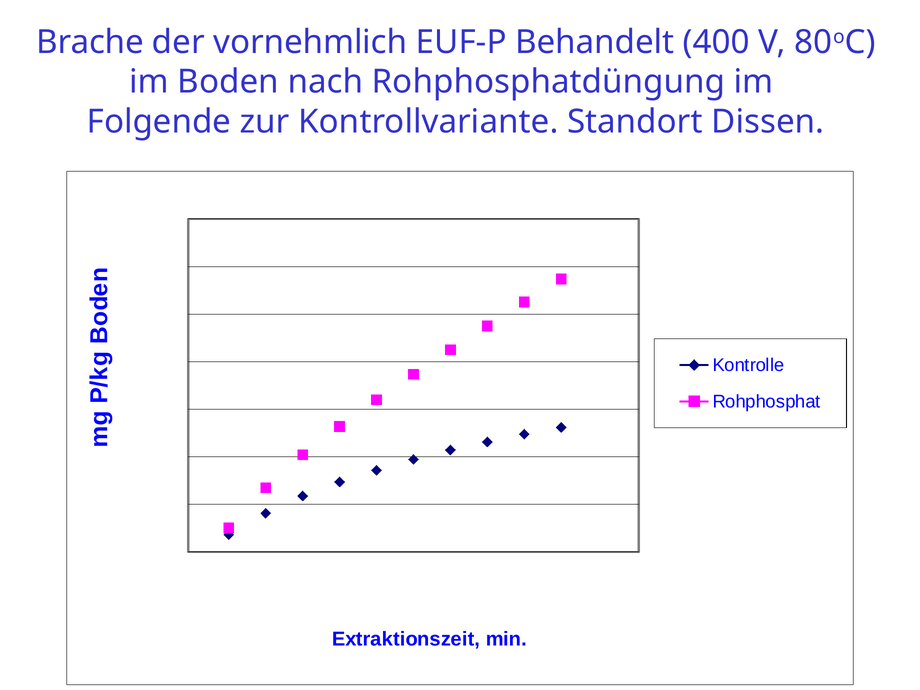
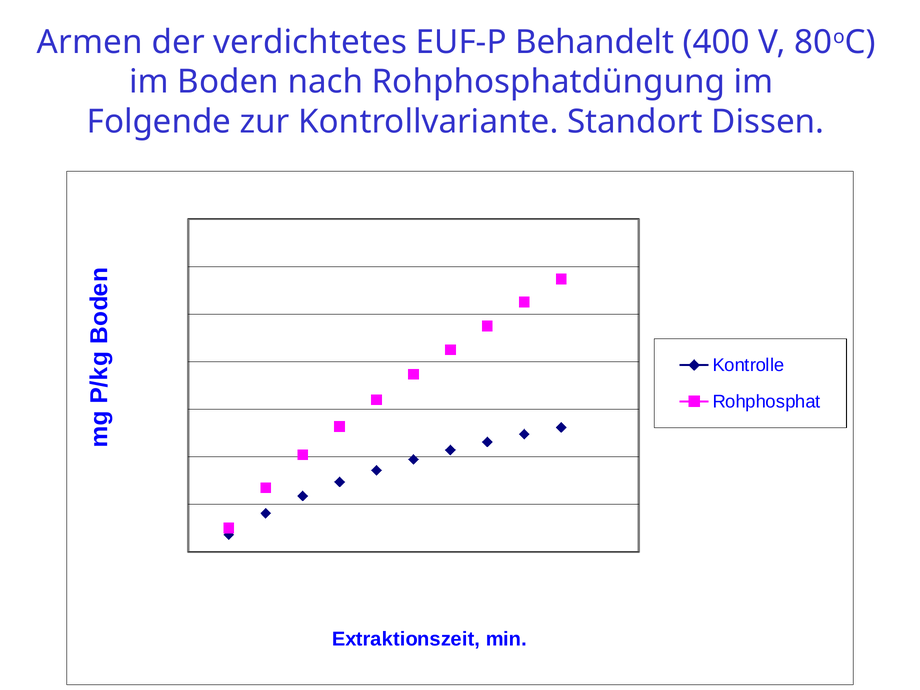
Brache: Brache -> Armen
vornehmlich: vornehmlich -> verdichtetes
